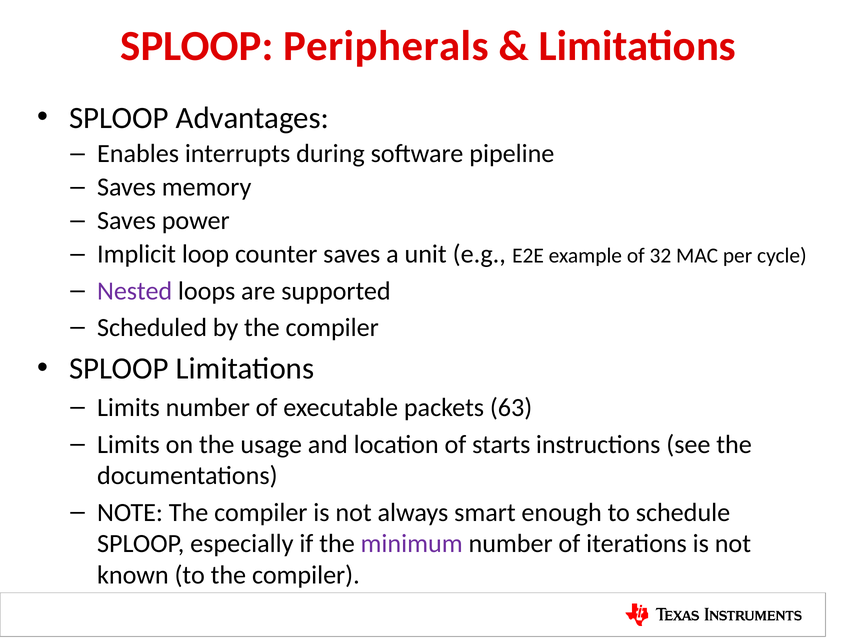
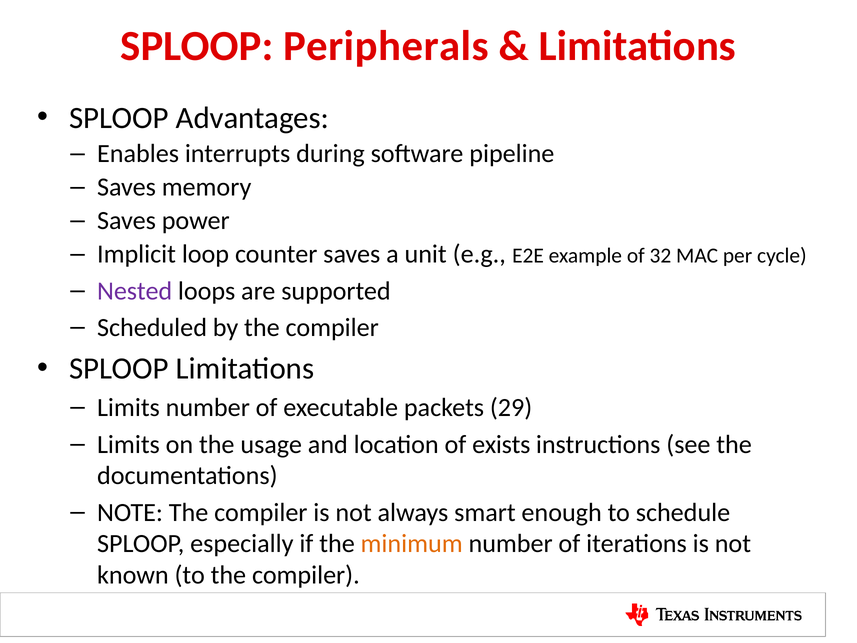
63: 63 -> 29
starts: starts -> exists
minimum colour: purple -> orange
